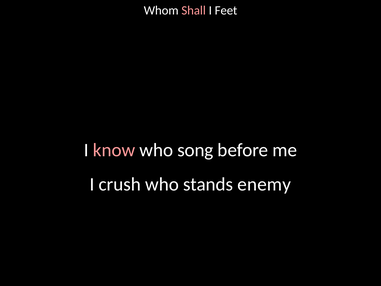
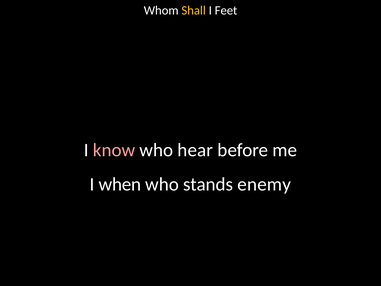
Shall colour: pink -> yellow
song: song -> hear
crush: crush -> when
